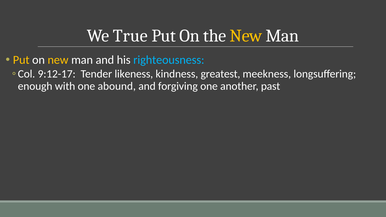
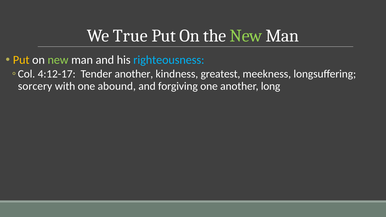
New at (246, 36) colour: yellow -> light green
new at (58, 60) colour: yellow -> light green
9:12-17: 9:12-17 -> 4:12-17
Tender likeness: likeness -> another
enough: enough -> sorcery
past: past -> long
